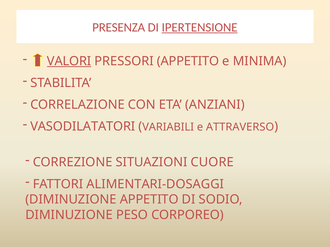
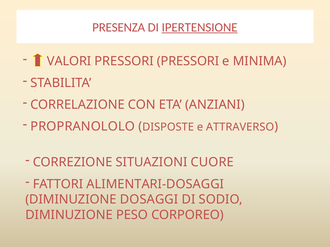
VALORI underline: present -> none
PRESSORI APPETITO: APPETITO -> PRESSORI
VASODILATATORI: VASODILATATORI -> PROPRANOLOLO
VARIABILI: VARIABILI -> DISPOSTE
DIMINUZIONE APPETITO: APPETITO -> DOSAGGI
